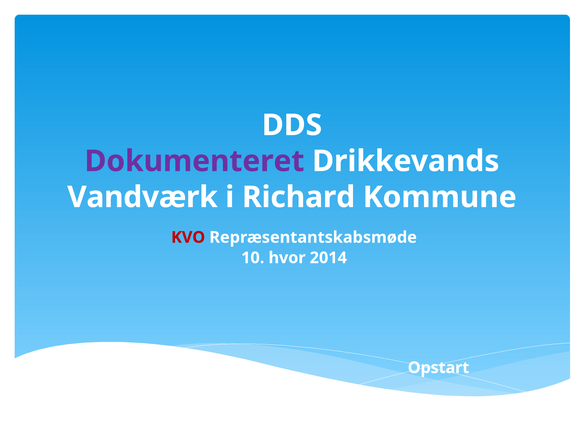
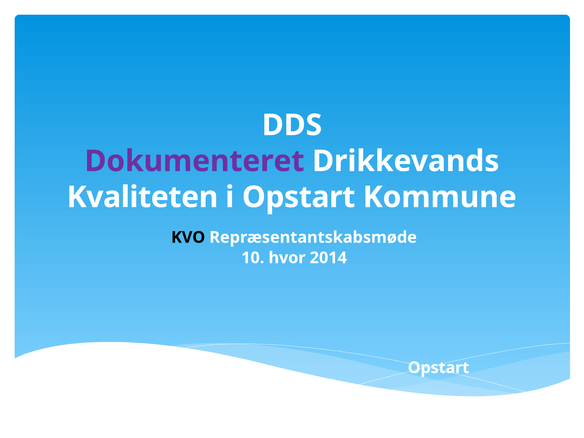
Vandværk: Vandværk -> Kvaliteten
i Richard: Richard -> Opstart
KVO colour: red -> black
